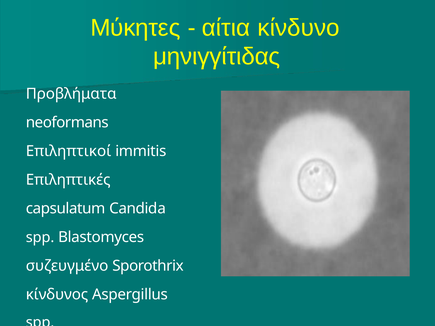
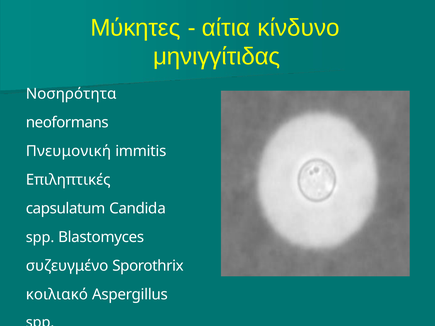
Προβλήματα: Προβλήματα -> Νοσηρότητα
Επιληπτικοί: Επιληπτικοί -> Πνευμονική
κίνδυνος: κίνδυνος -> κοιλιακό
